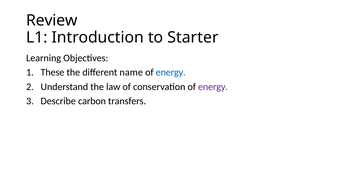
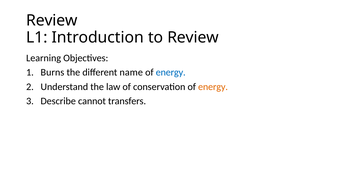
to Starter: Starter -> Review
These: These -> Burns
energy at (213, 87) colour: purple -> orange
carbon: carbon -> cannot
